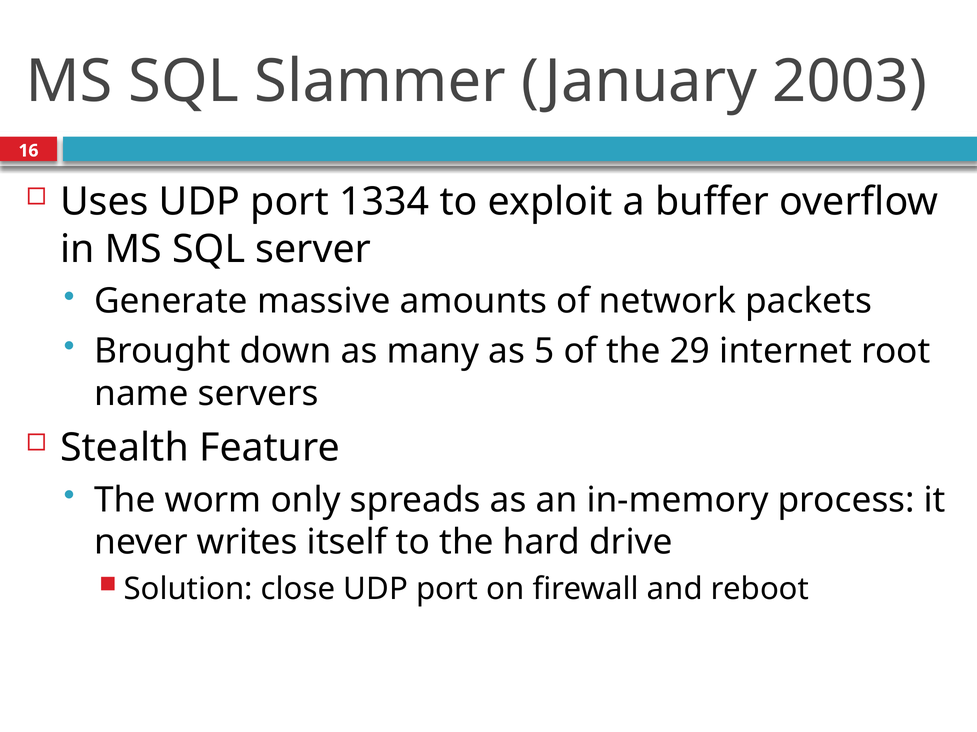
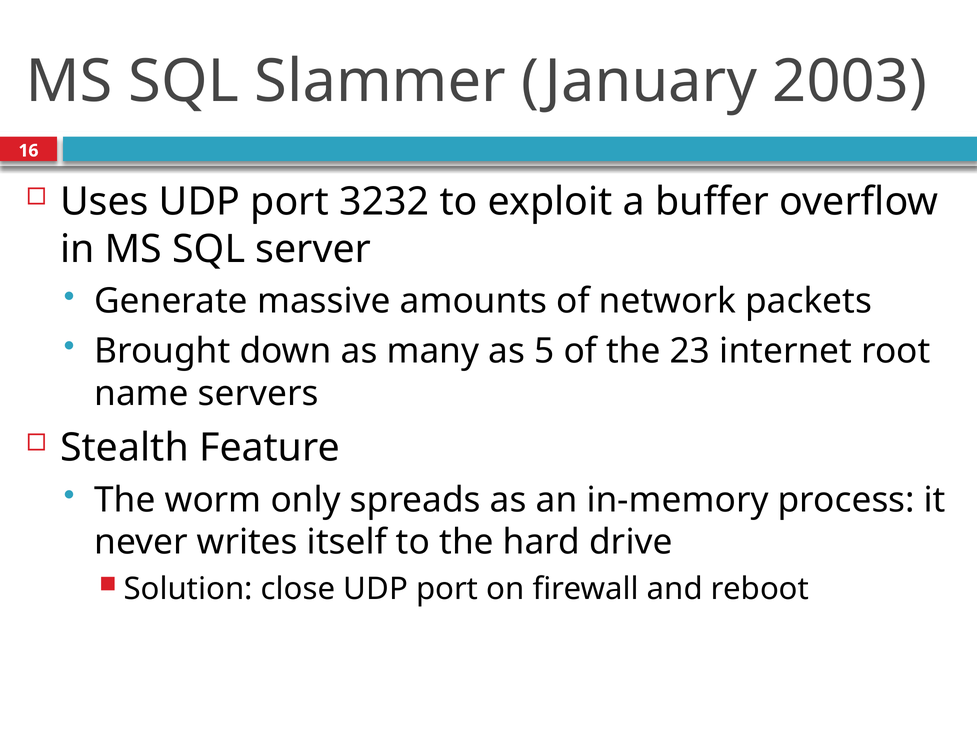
1334: 1334 -> 3232
29: 29 -> 23
